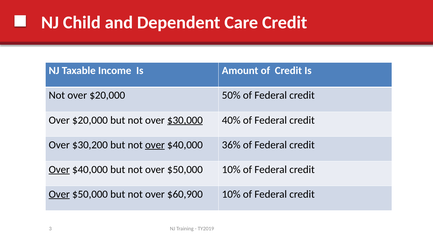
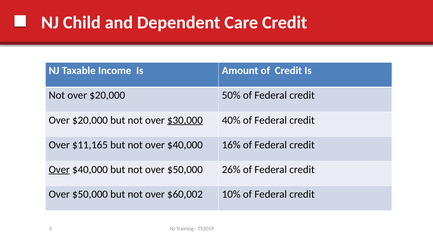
$30,200: $30,200 -> $11,165
over at (155, 145) underline: present -> none
36%: 36% -> 16%
$50,000 10%: 10% -> 26%
Over at (59, 195) underline: present -> none
$60,900: $60,900 -> $60,002
